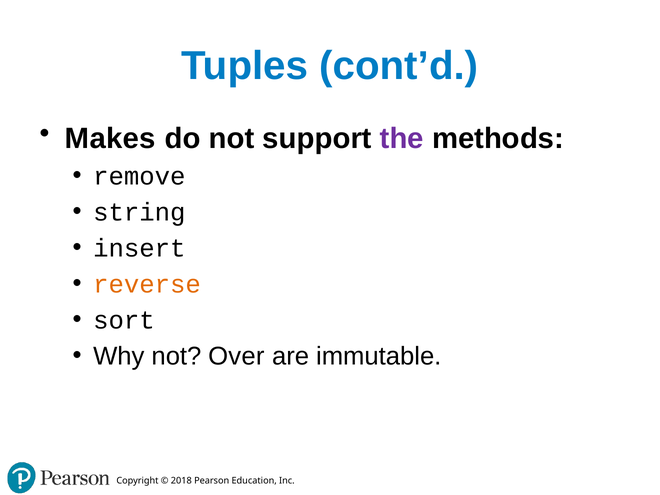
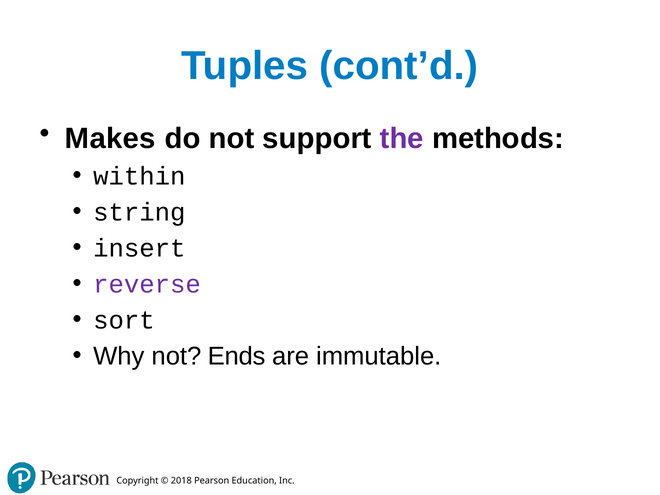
remove: remove -> within
reverse colour: orange -> purple
Over: Over -> Ends
